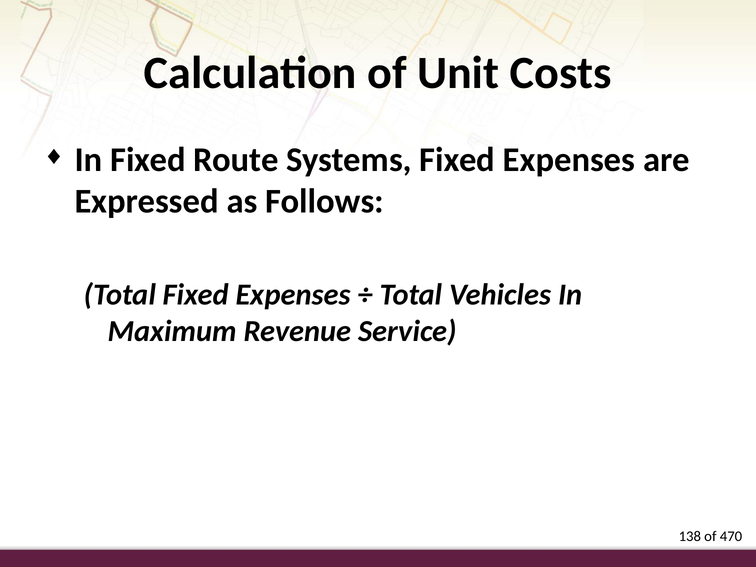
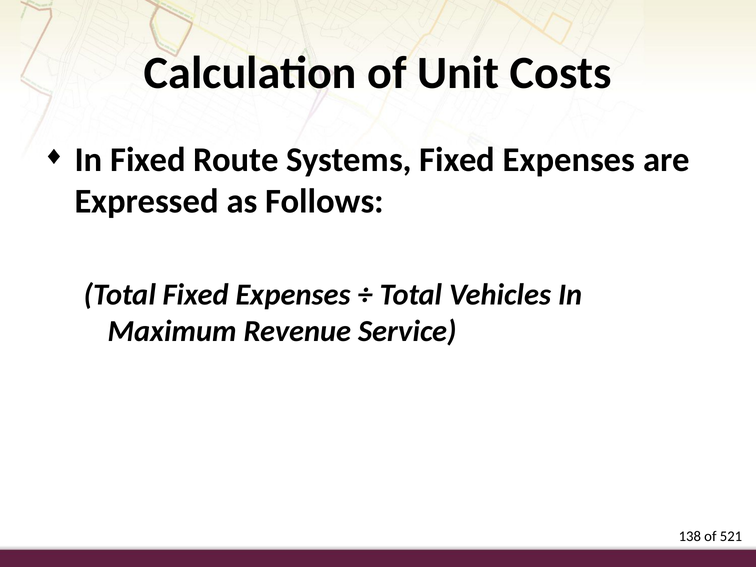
470: 470 -> 521
